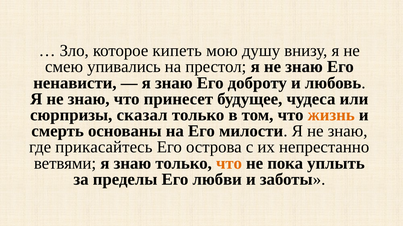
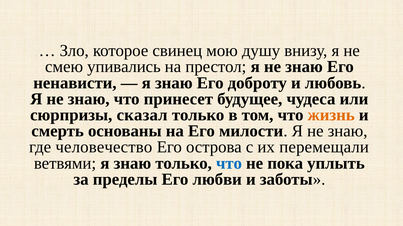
кипеть: кипеть -> свинец
прикасайтесь: прикасайтесь -> человечество
непрестанно: непрестанно -> перемещали
что at (229, 164) colour: orange -> blue
